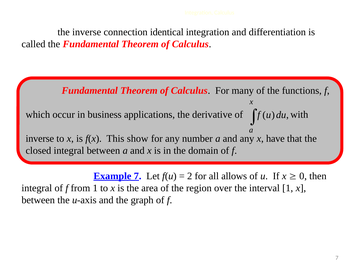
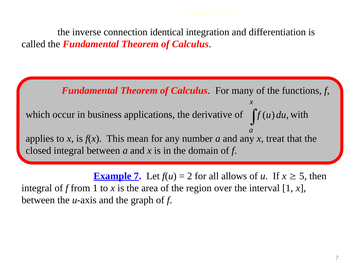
inverse at (40, 139): inverse -> applies
show: show -> mean
have: have -> treat
0: 0 -> 5
